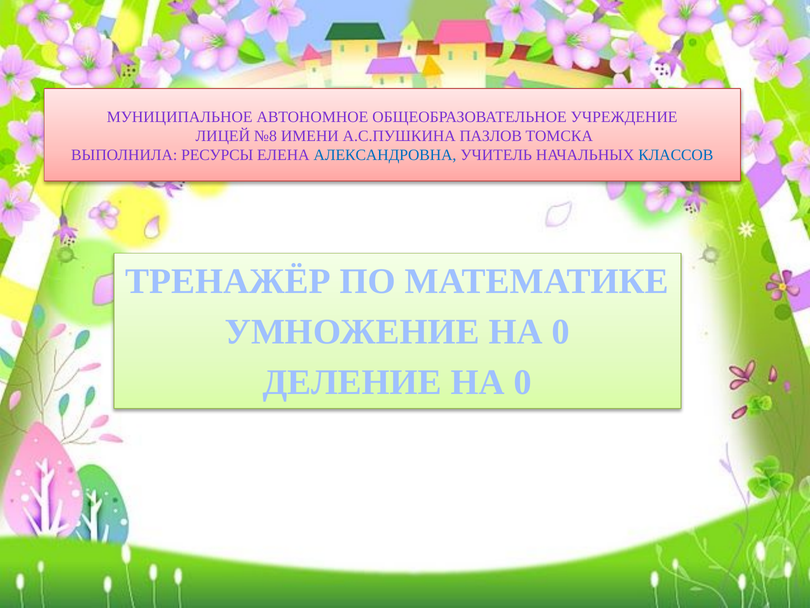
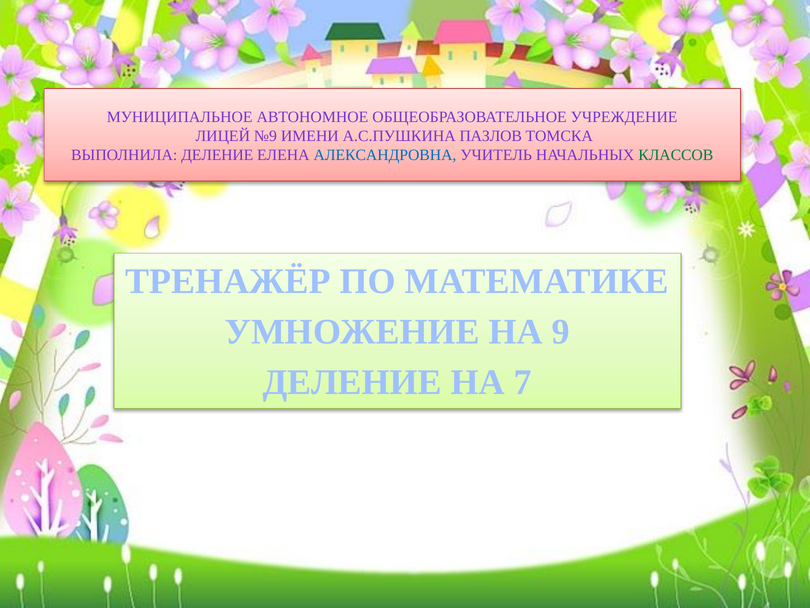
№8: №8 -> №9
ВЫПОЛНИЛА РЕСУРСЫ: РЕСУРСЫ -> ДЕЛЕНИЕ
КЛАССОВ colour: blue -> green
УМНОЖЕНИЕ НА 0: 0 -> 9
ДЕЛЕНИЕ НА 0: 0 -> 7
